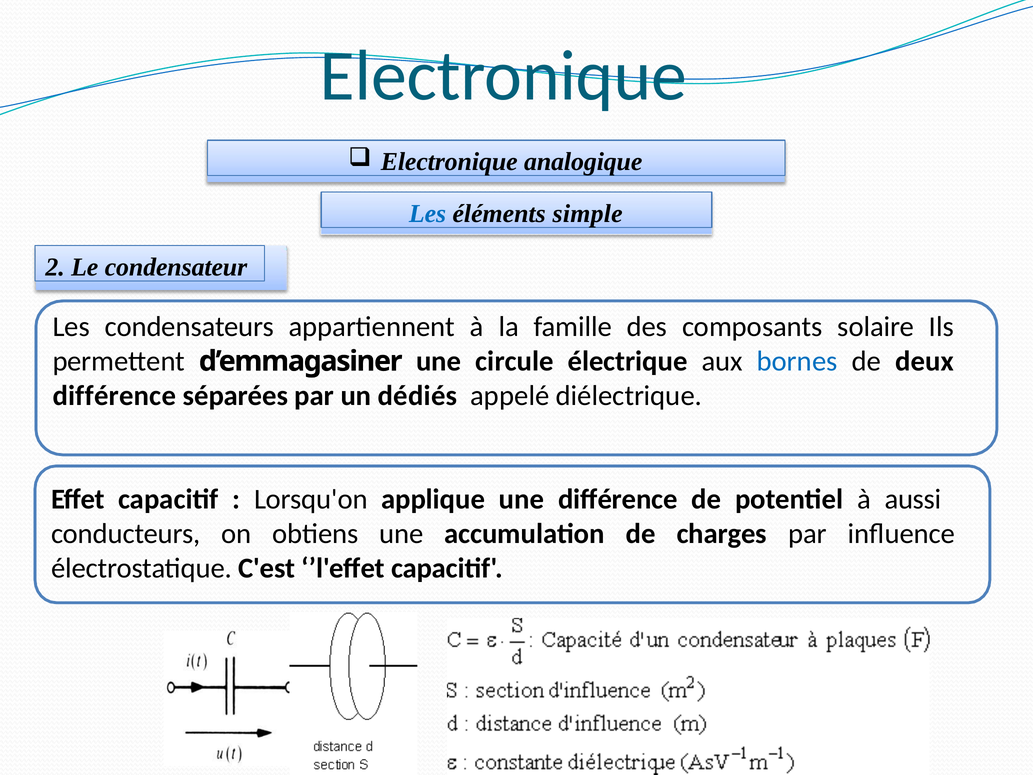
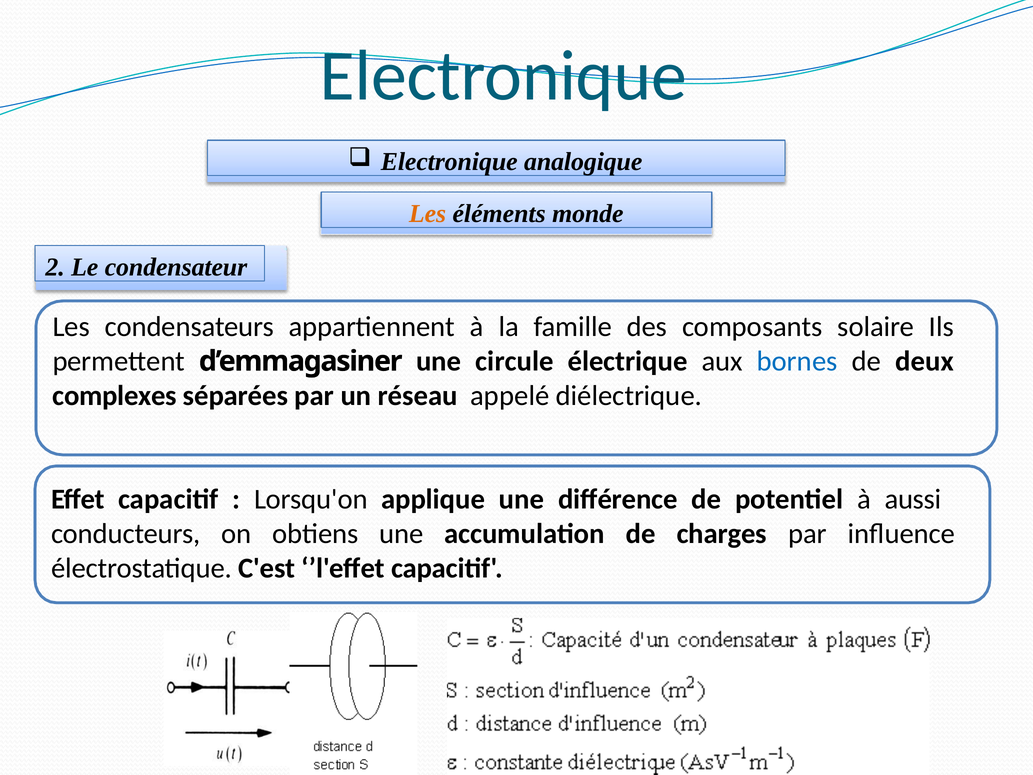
Les at (427, 214) colour: blue -> orange
simple: simple -> monde
différence at (114, 396): différence -> complexes
dédiés: dédiés -> réseau
